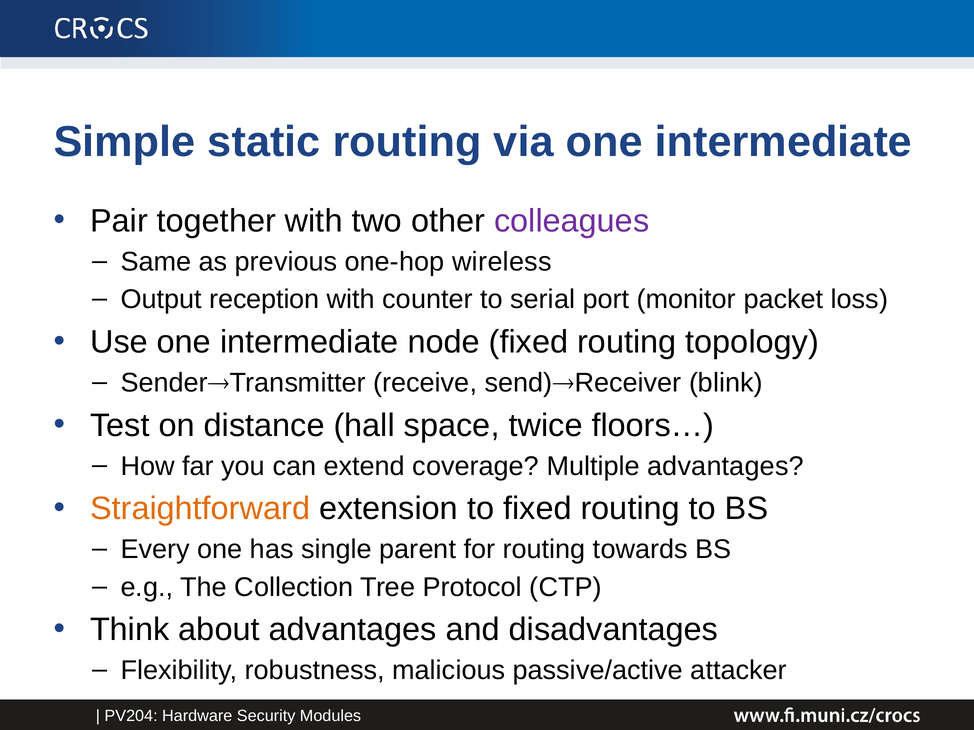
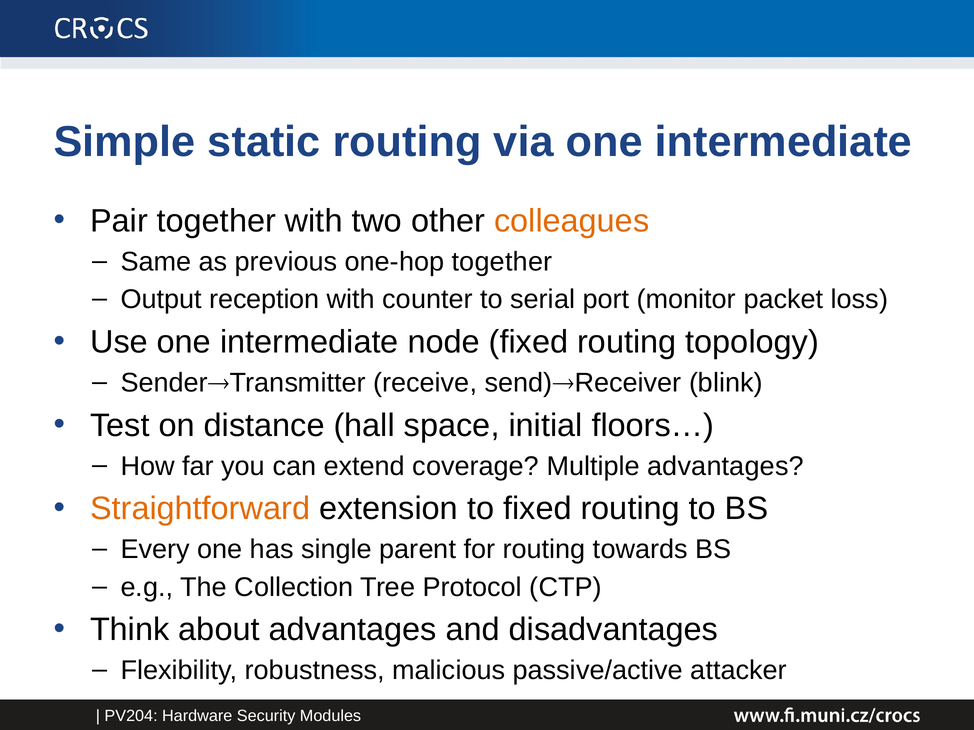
colleagues colour: purple -> orange
one-hop wireless: wireless -> together
twice: twice -> initial
